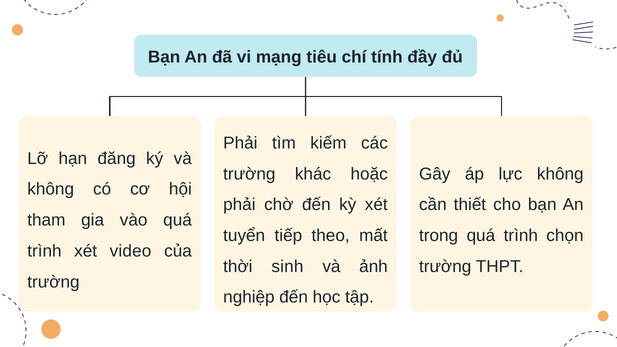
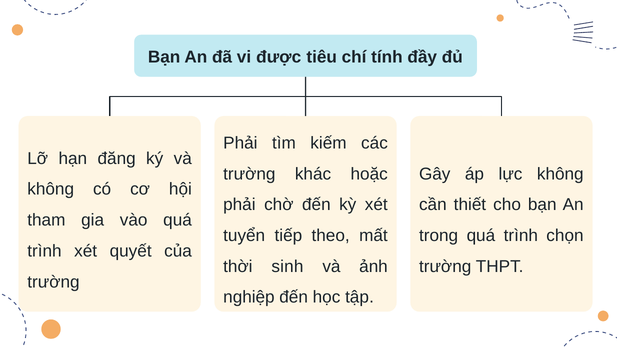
mạng: mạng -> được
video: video -> quyết
